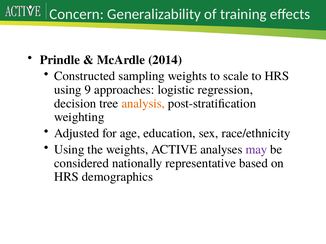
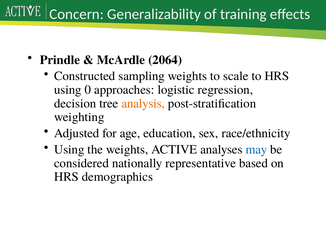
2014: 2014 -> 2064
9: 9 -> 0
may colour: purple -> blue
